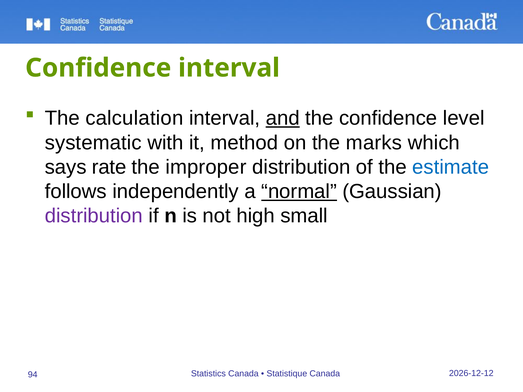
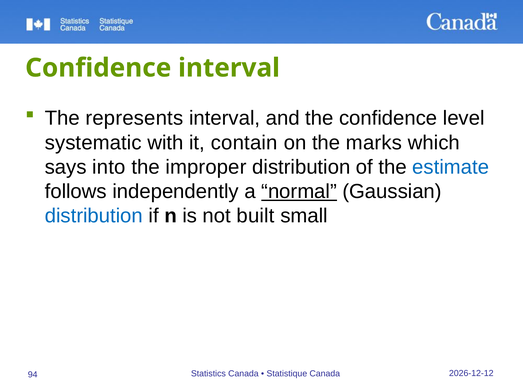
calculation: calculation -> represents
and underline: present -> none
method: method -> contain
rate: rate -> into
distribution at (94, 216) colour: purple -> blue
high: high -> built
